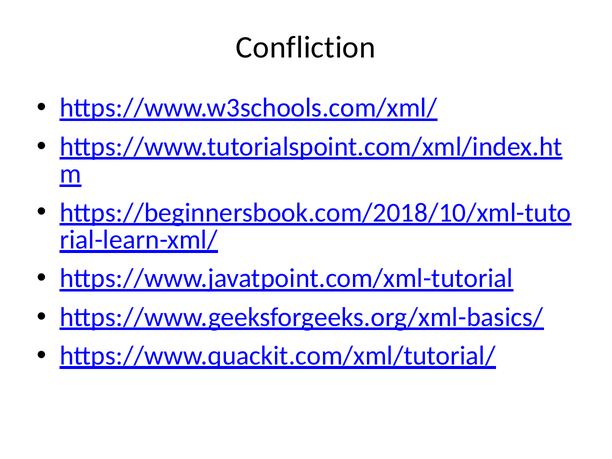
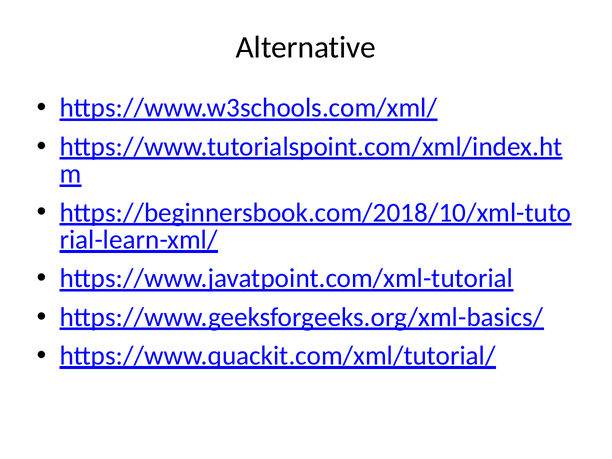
Confliction: Confliction -> Alternative
